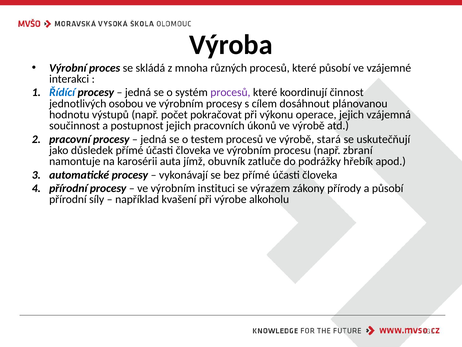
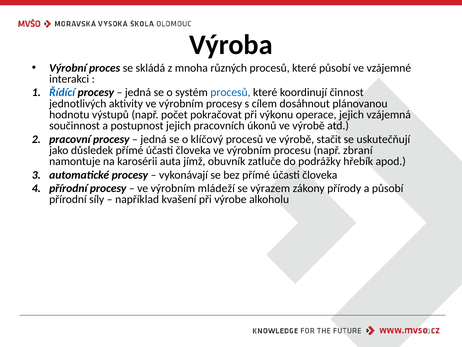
procesů at (230, 92) colour: purple -> blue
osobou: osobou -> aktivity
testem: testem -> klíčový
stará: stará -> stačit
instituci: instituci -> mládeží
